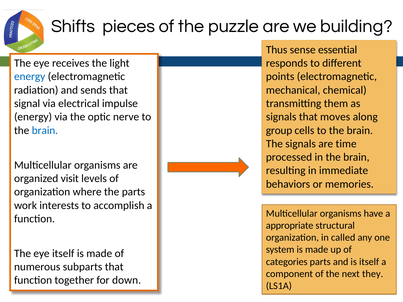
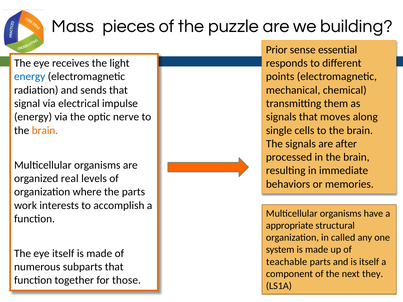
Shifts: Shifts -> Mass
Thus: Thus -> Prior
brain at (45, 130) colour: blue -> orange
group: group -> single
time: time -> after
visit: visit -> real
categories: categories -> teachable
down: down -> those
